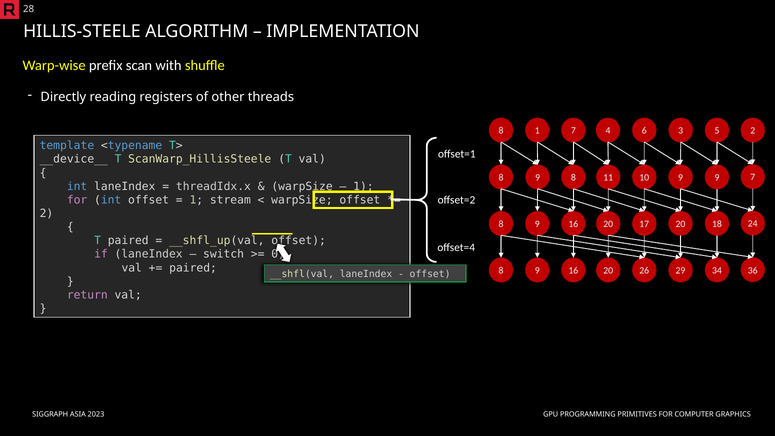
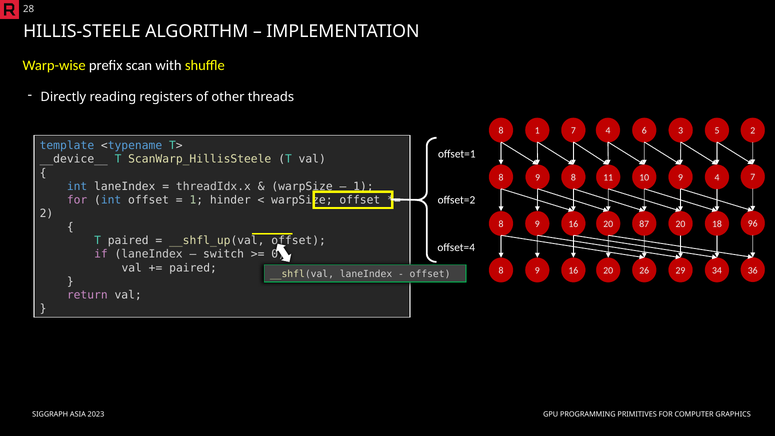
10 9: 9 -> 4
stream: stream -> hinder
17: 17 -> 87
24: 24 -> 96
